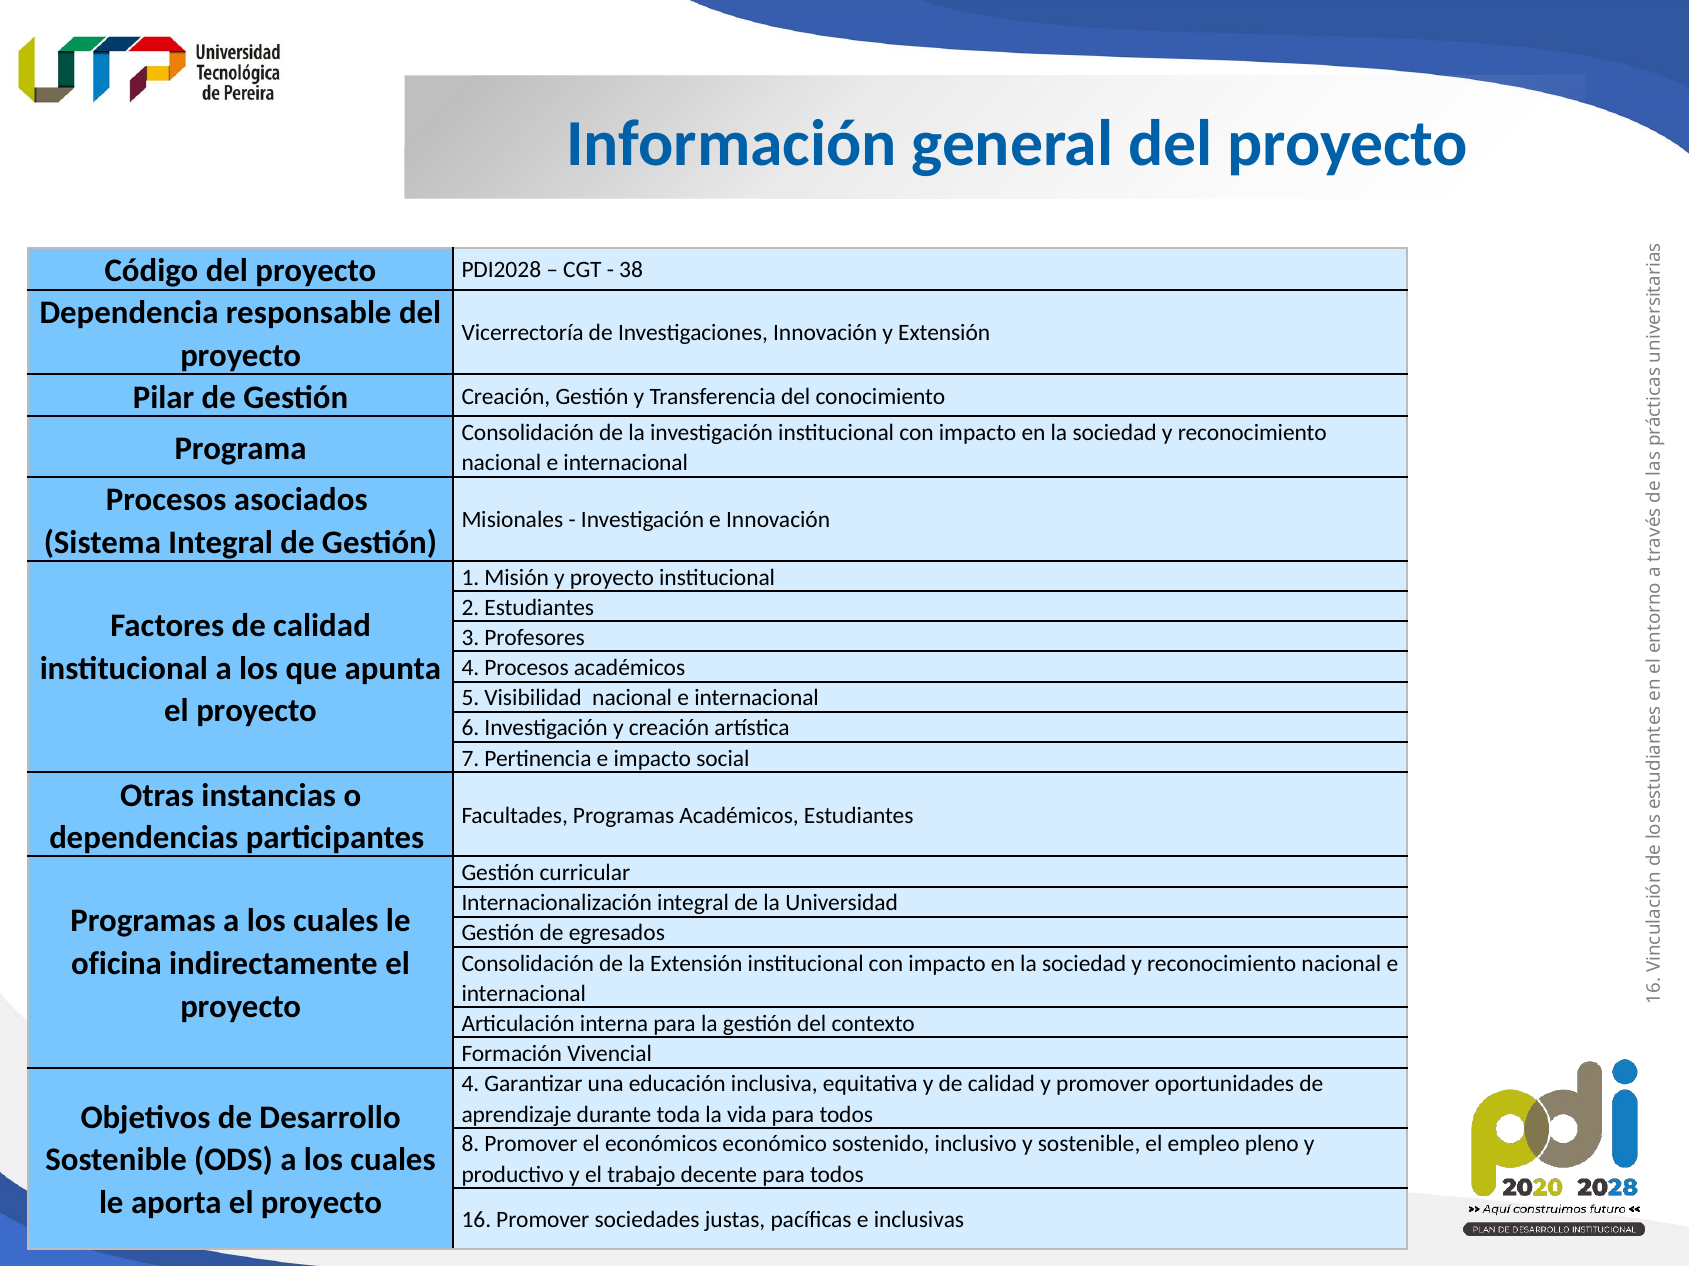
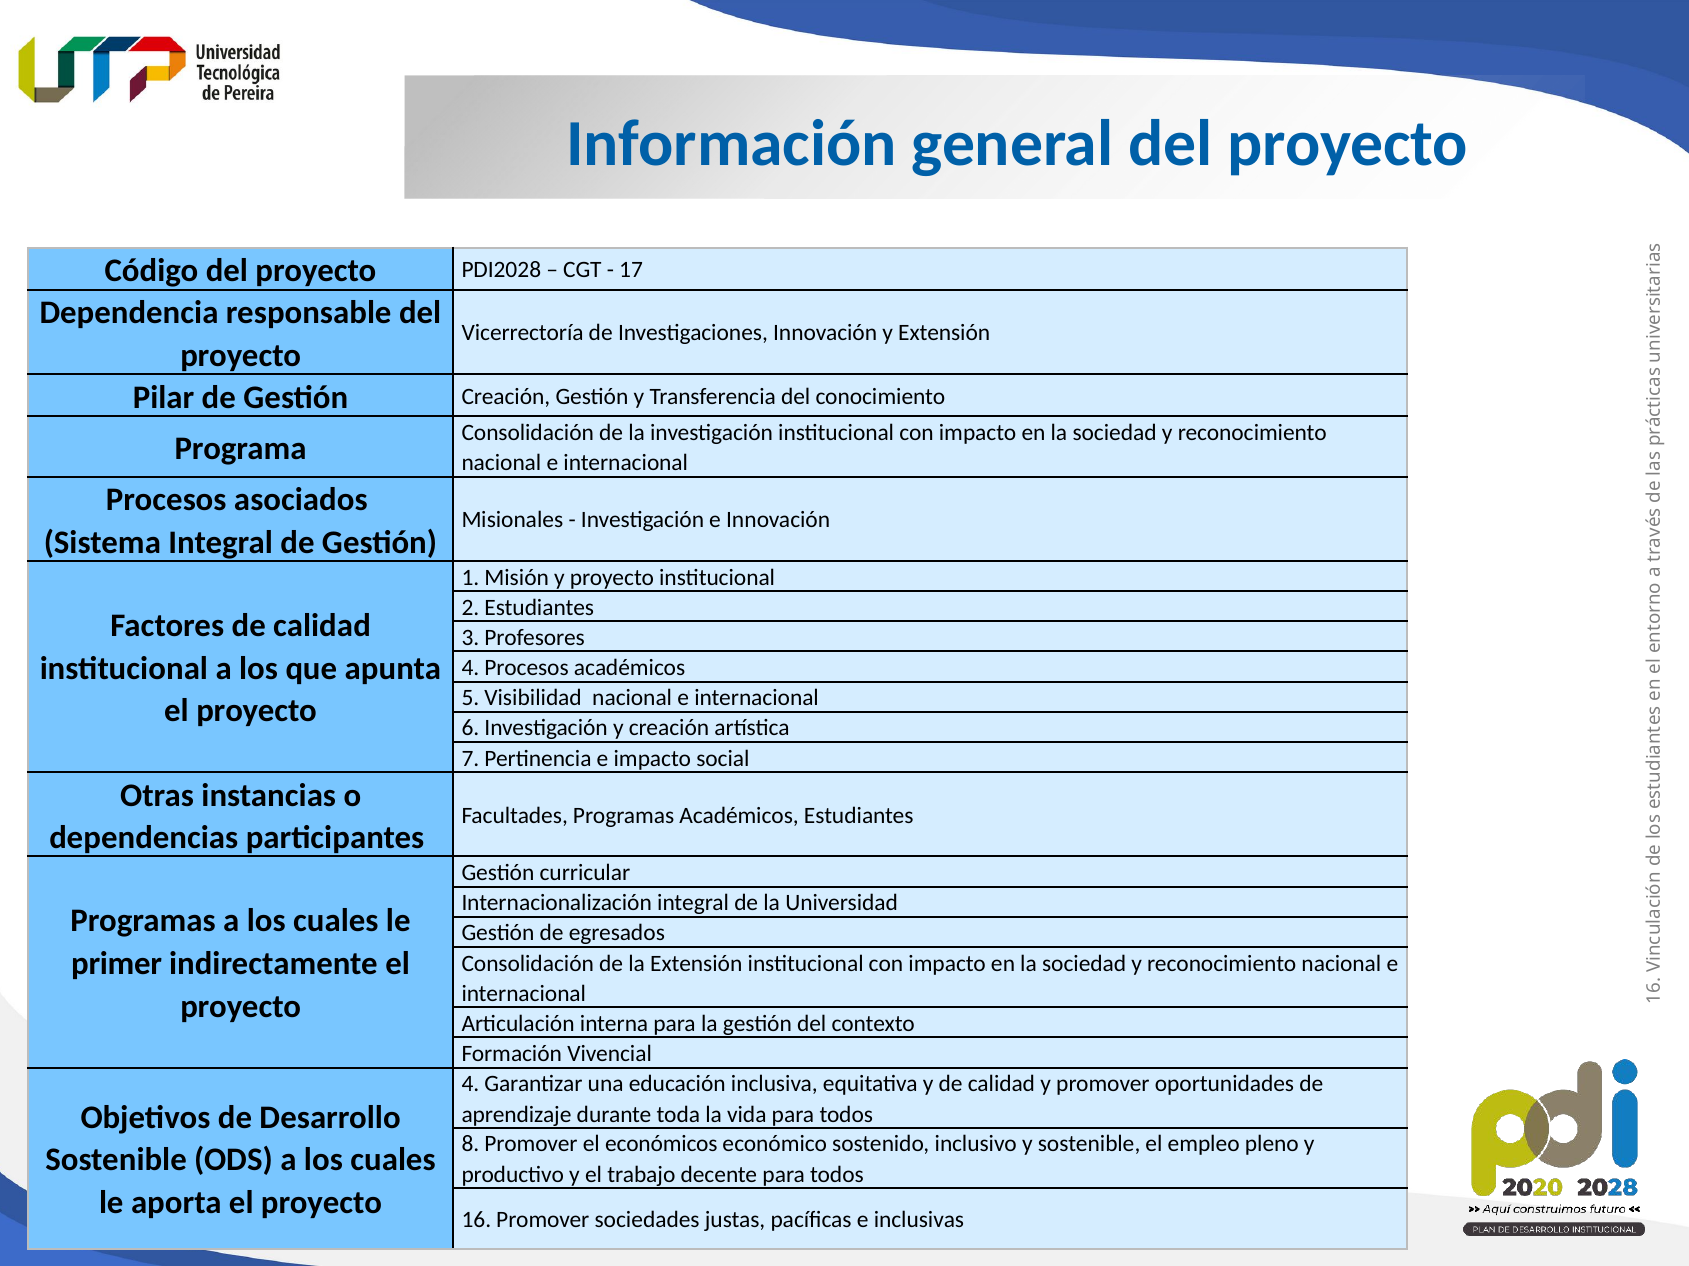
38: 38 -> 17
oficina: oficina -> primer
